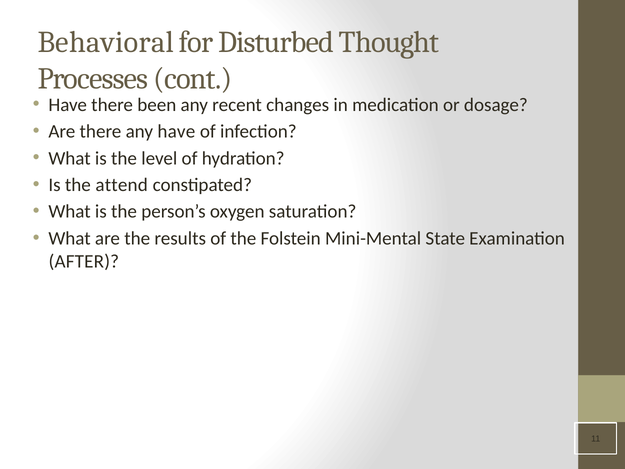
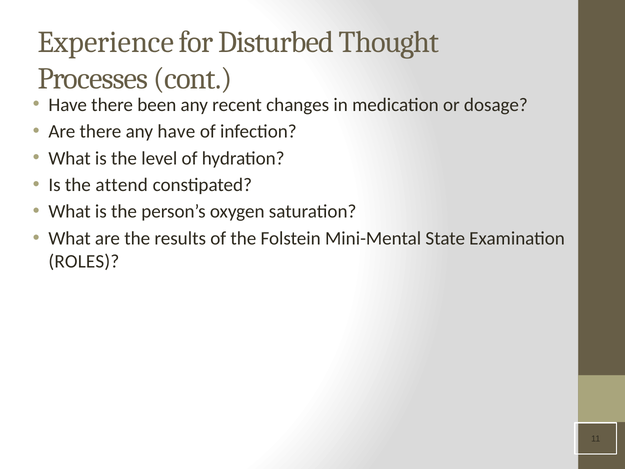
Behavioral: Behavioral -> Experience
AFTER: AFTER -> ROLES
